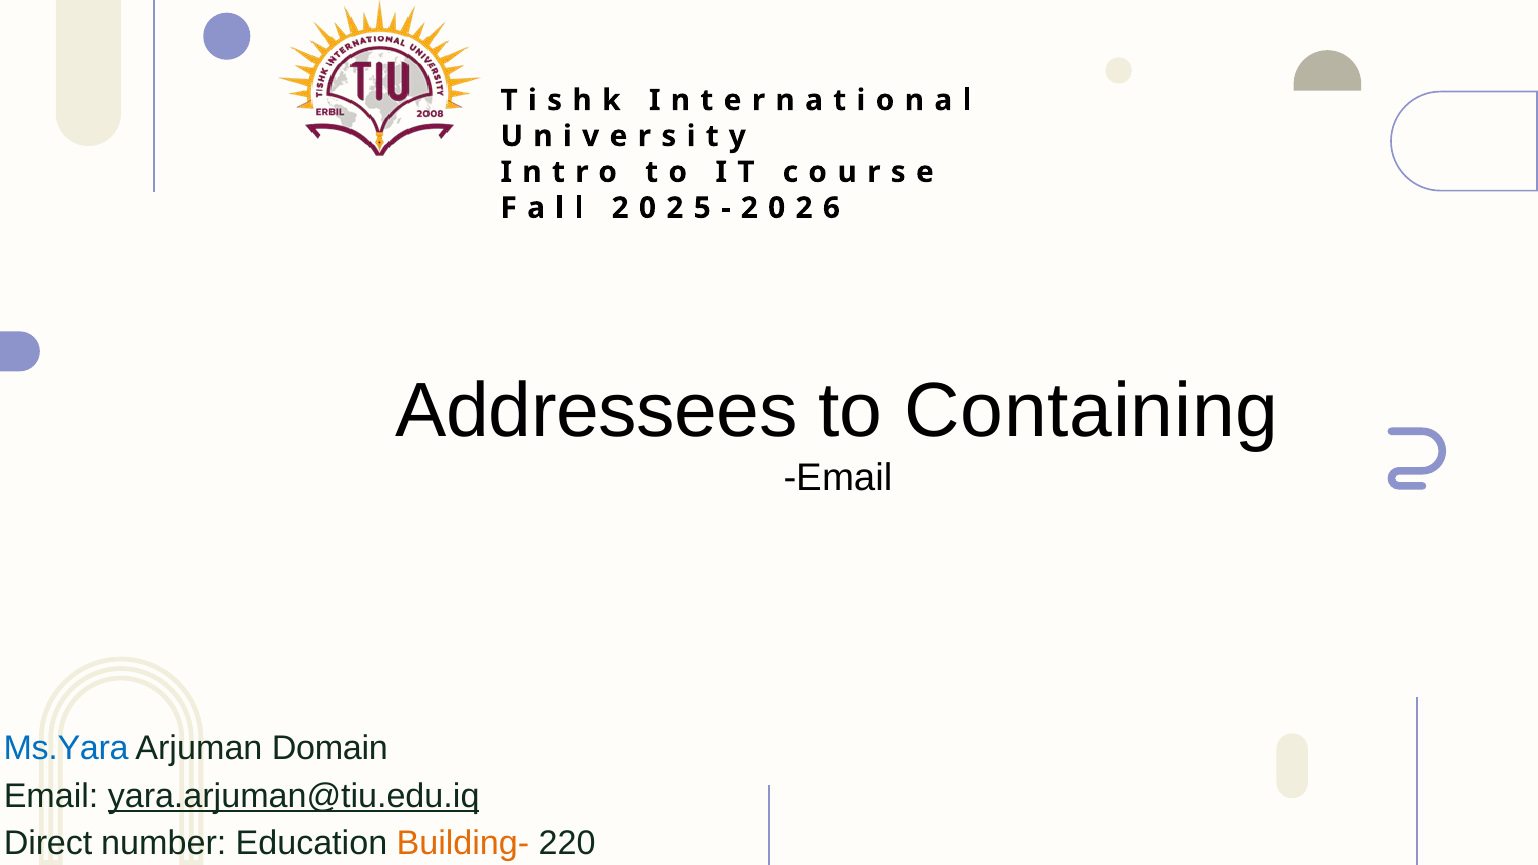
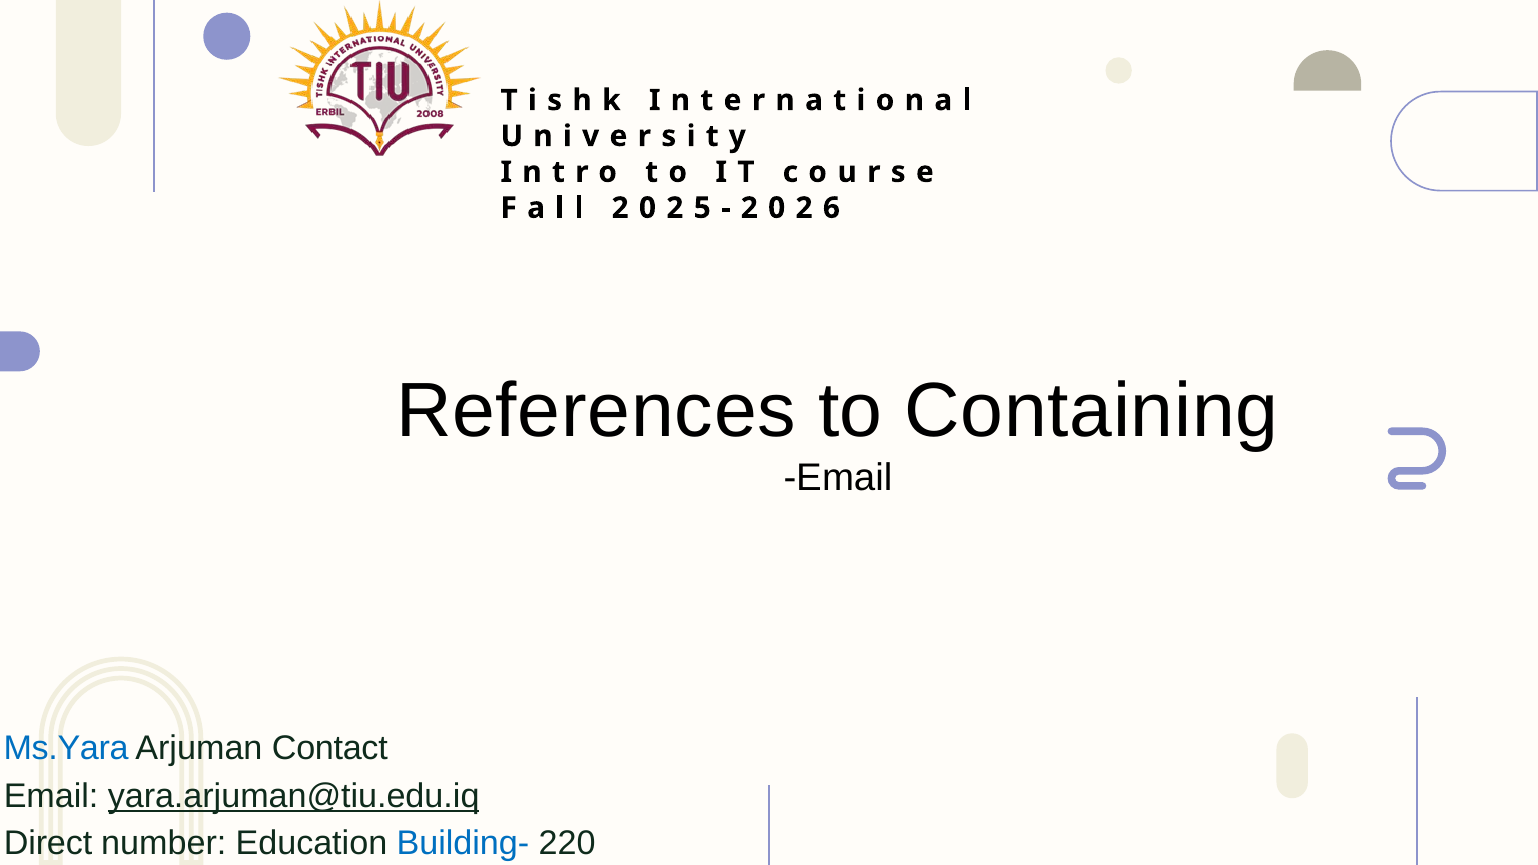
Addressees: Addressees -> References
Domain: Domain -> Contact
Building- colour: orange -> blue
